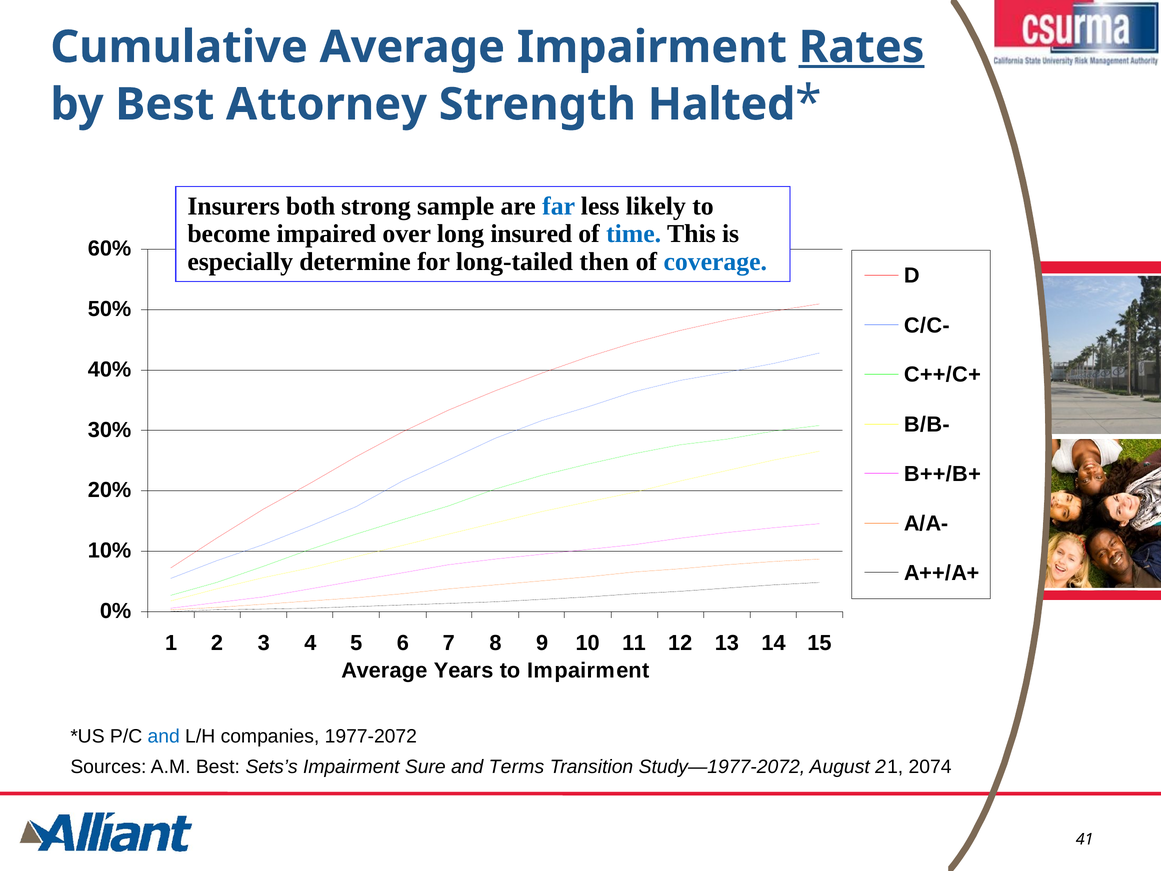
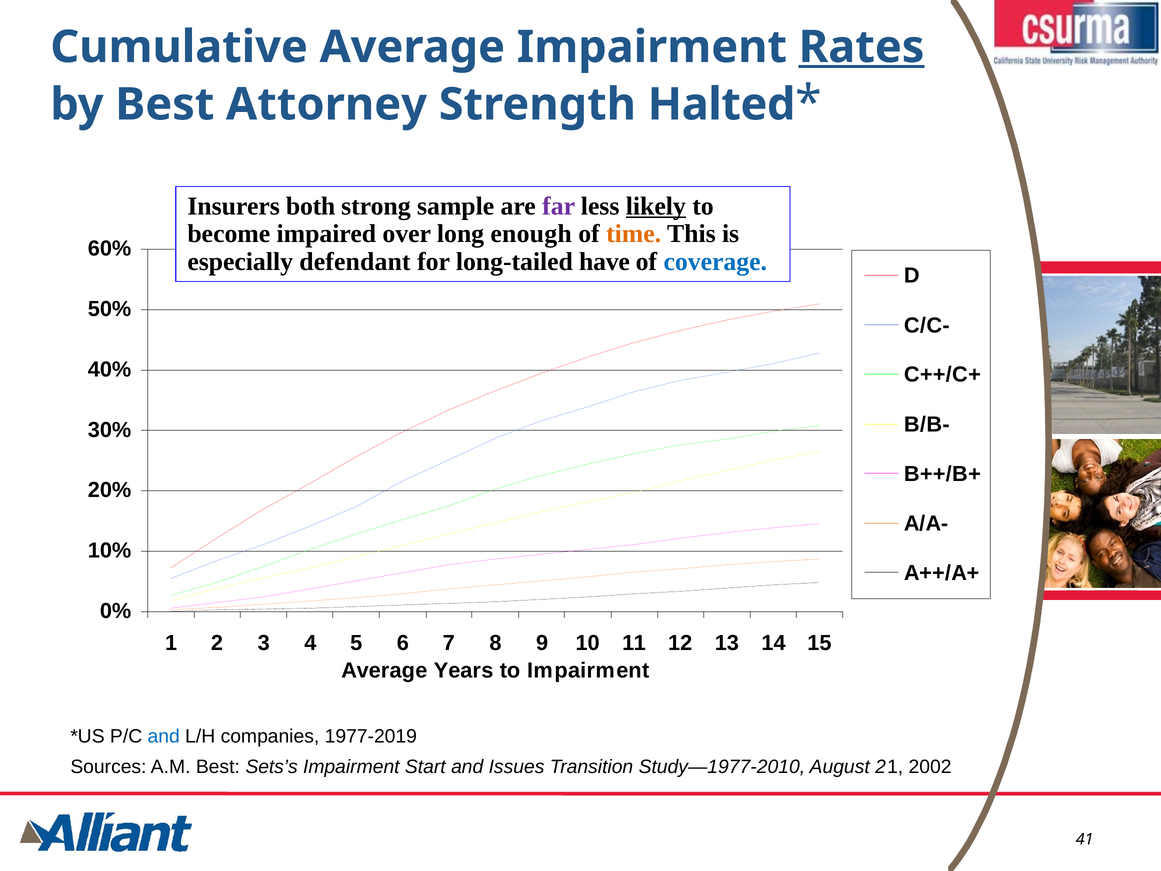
far colour: blue -> purple
likely underline: none -> present
insured: insured -> enough
time colour: blue -> orange
determine: determine -> defendant
then: then -> have
1977-2072: 1977-2072 -> 1977-2019
Sure: Sure -> Start
Terms: Terms -> Issues
Study—1977-2072: Study—1977-2072 -> Study—1977-2010
2074: 2074 -> 2002
